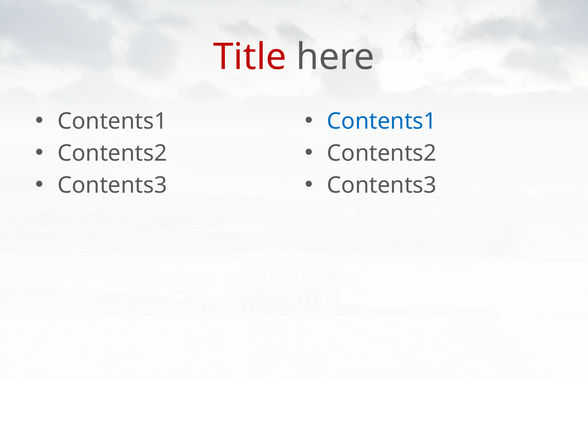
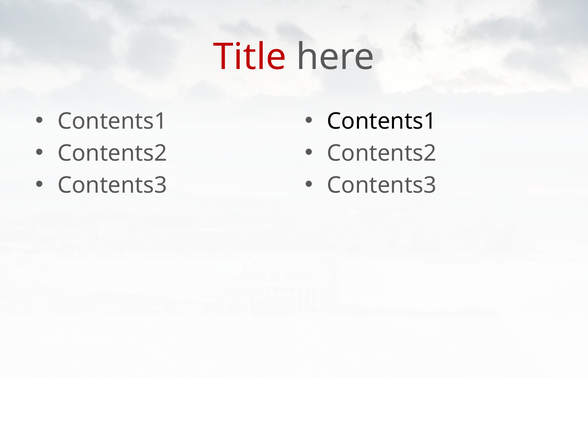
Contents1 at (382, 121) colour: blue -> black
